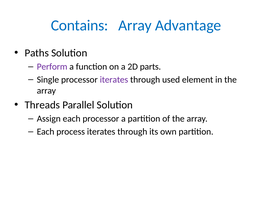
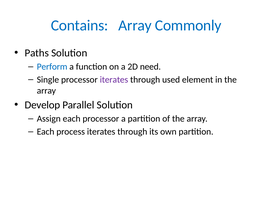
Advantage: Advantage -> Commonly
Perform colour: purple -> blue
parts: parts -> need
Threads: Threads -> Develop
